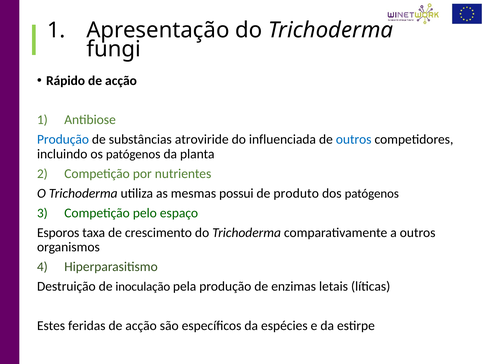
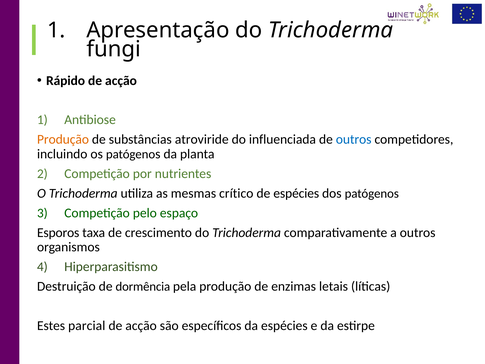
Produção at (63, 139) colour: blue -> orange
possui: possui -> crítico
de produto: produto -> espécies
inoculação: inoculação -> dormência
feridas: feridas -> parcial
